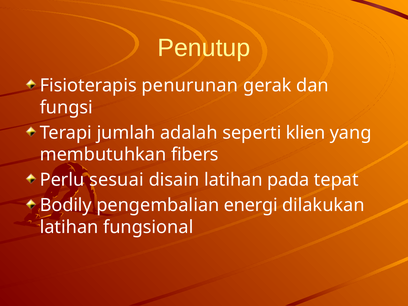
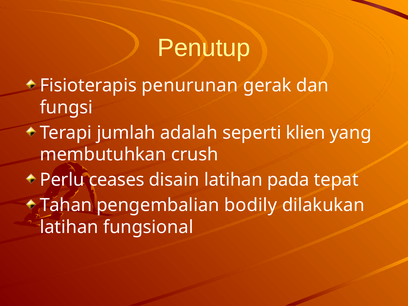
fibers: fibers -> crush
sesuai: sesuai -> ceases
Bodily: Bodily -> Tahan
energi: energi -> bodily
